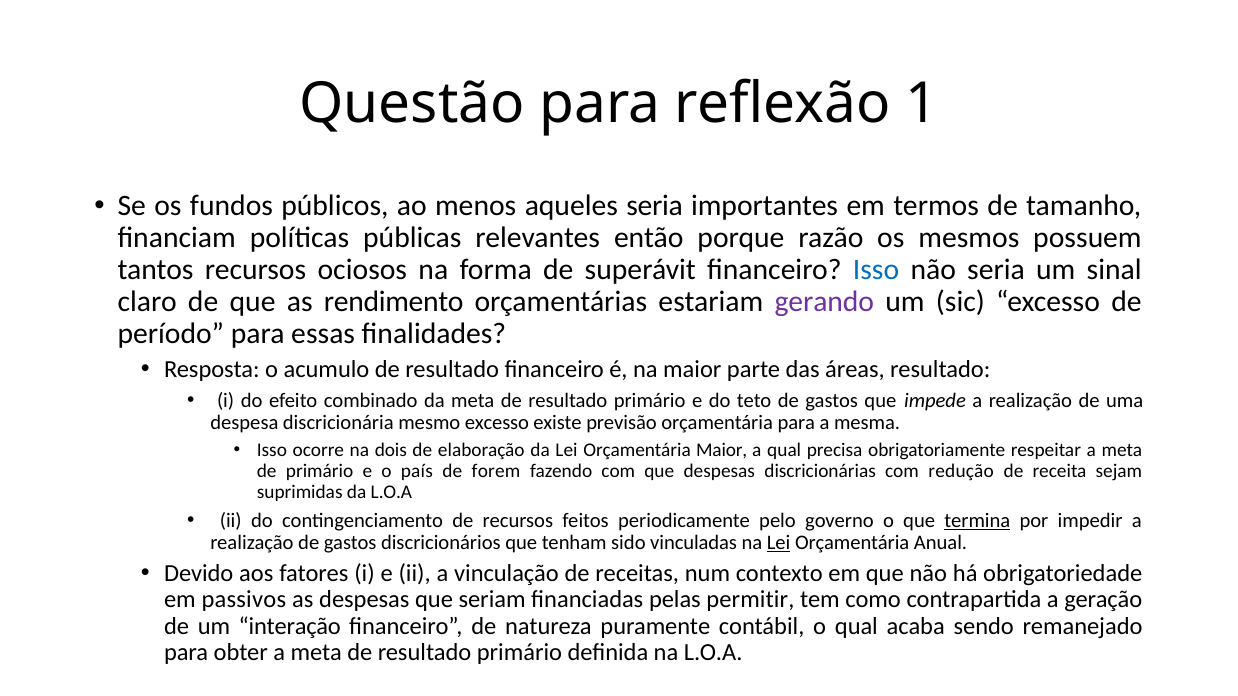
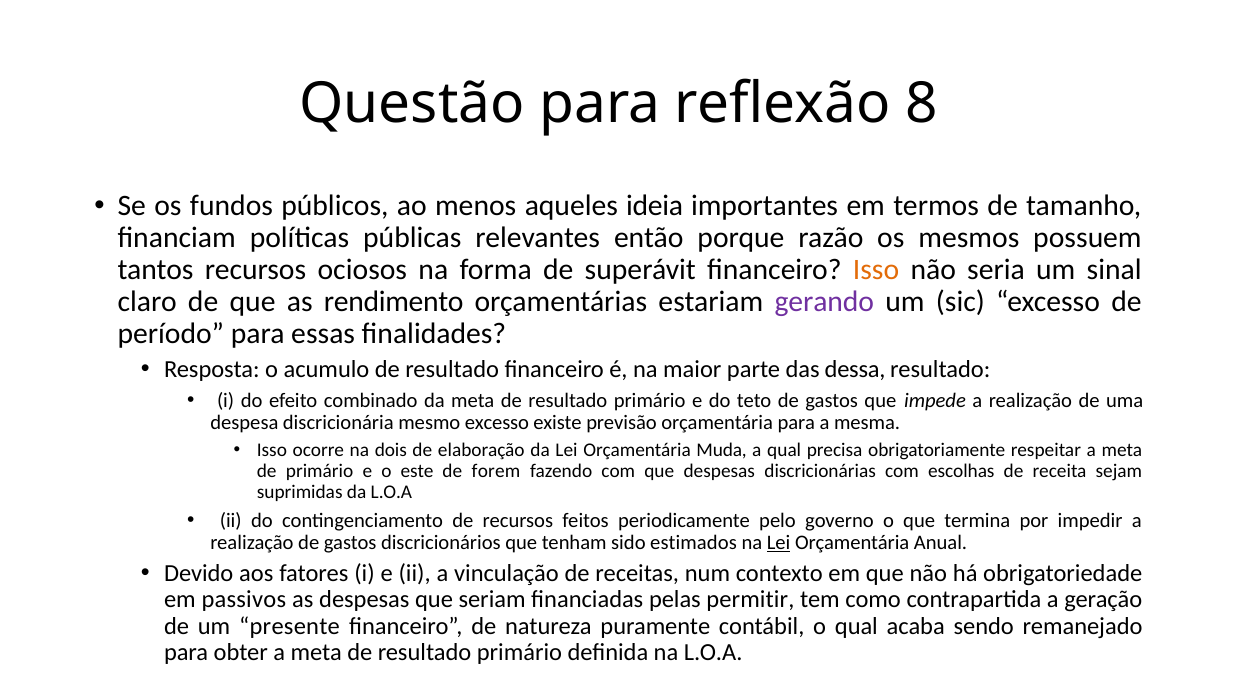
1: 1 -> 8
aqueles seria: seria -> ideia
Isso at (876, 270) colour: blue -> orange
áreas: áreas -> dessa
Orçamentária Maior: Maior -> Muda
país: país -> este
redução: redução -> escolhas
termina underline: present -> none
vinculadas: vinculadas -> estimados
interação: interação -> presente
